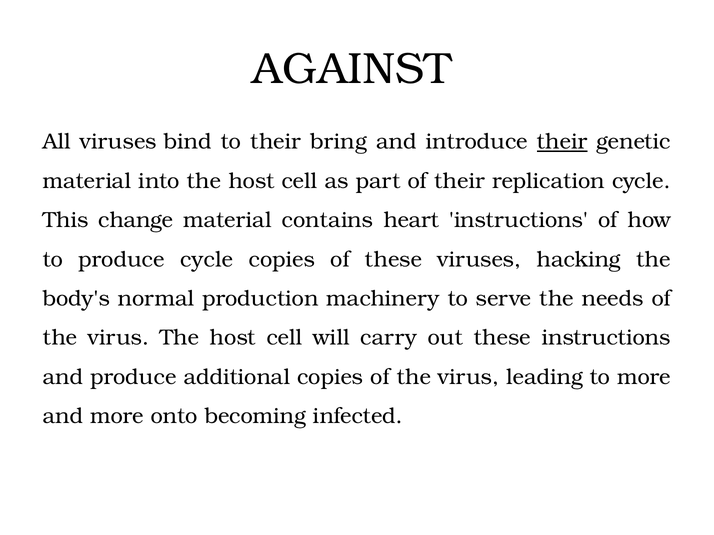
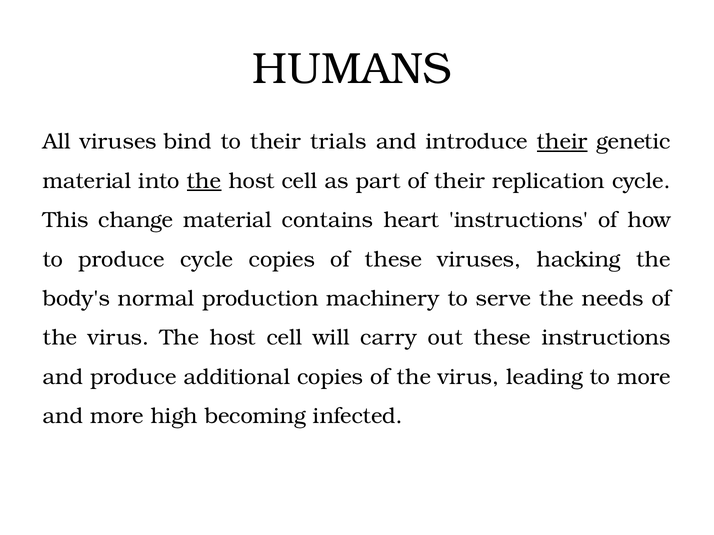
AGAINST: AGAINST -> HUMANS
bring: bring -> trials
the at (204, 181) underline: none -> present
onto: onto -> high
